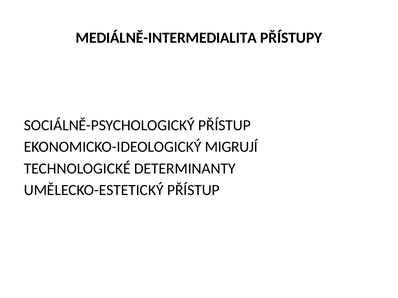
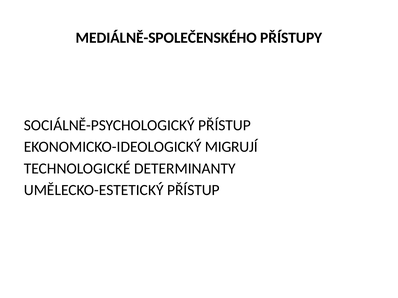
MEDIÁLNĚ-INTERMEDIALITA: MEDIÁLNĚ-INTERMEDIALITA -> MEDIÁLNĚ-SPOLEČENSKÉHO
